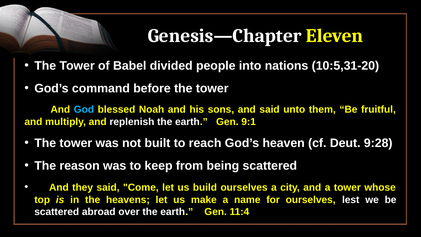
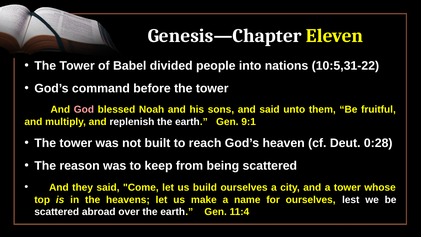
10:5,31-20: 10:5,31-20 -> 10:5,31-22
God colour: light blue -> pink
9:28: 9:28 -> 0:28
